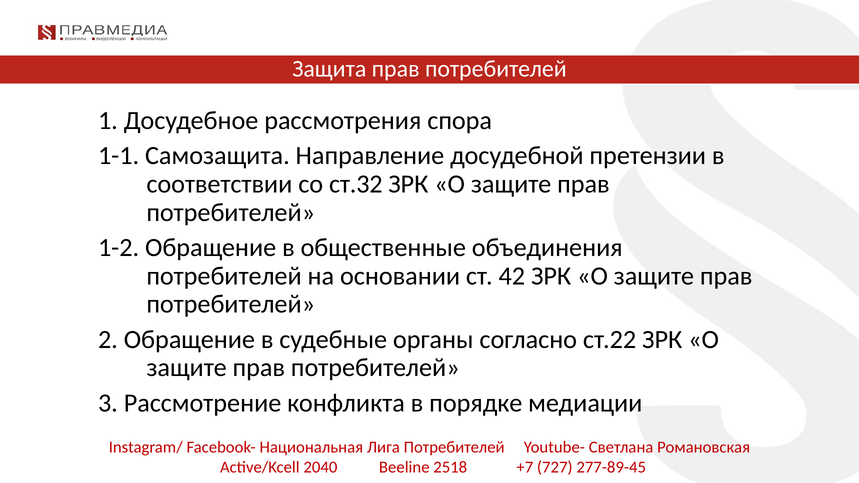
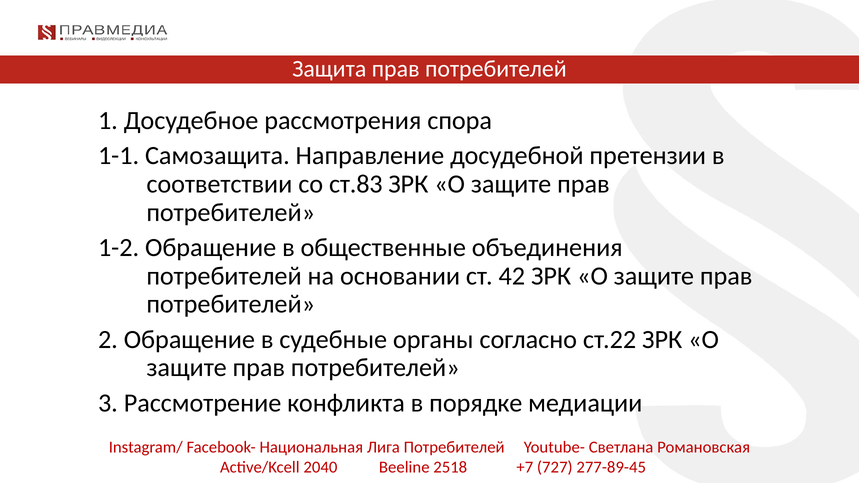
ст.32: ст.32 -> ст.83
